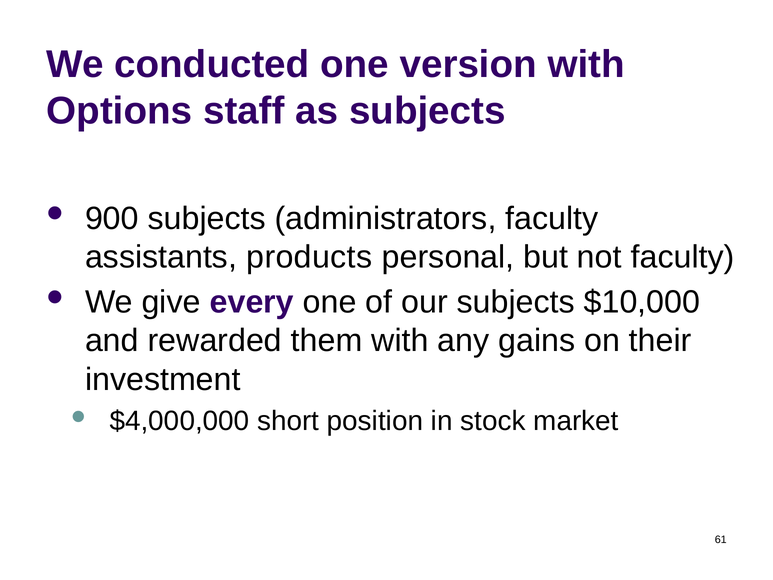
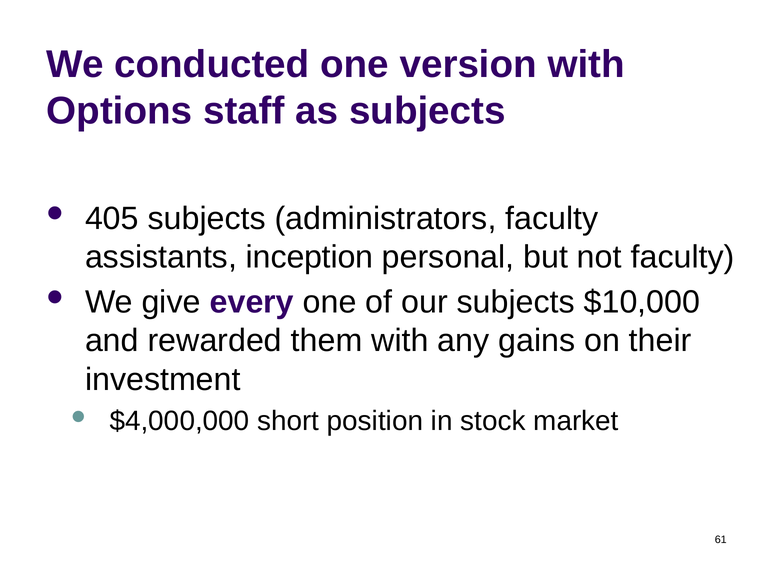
900: 900 -> 405
products: products -> inception
